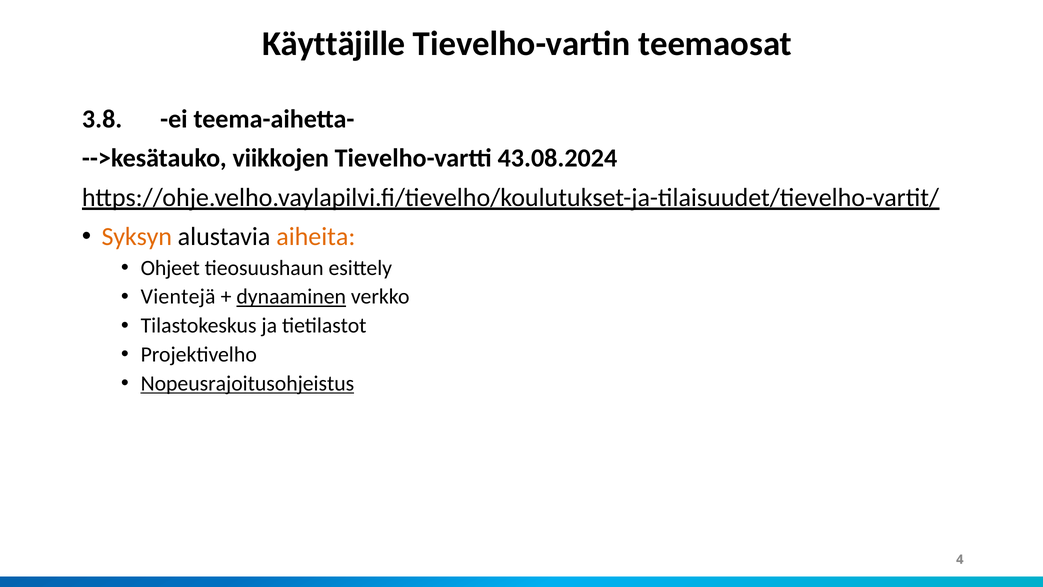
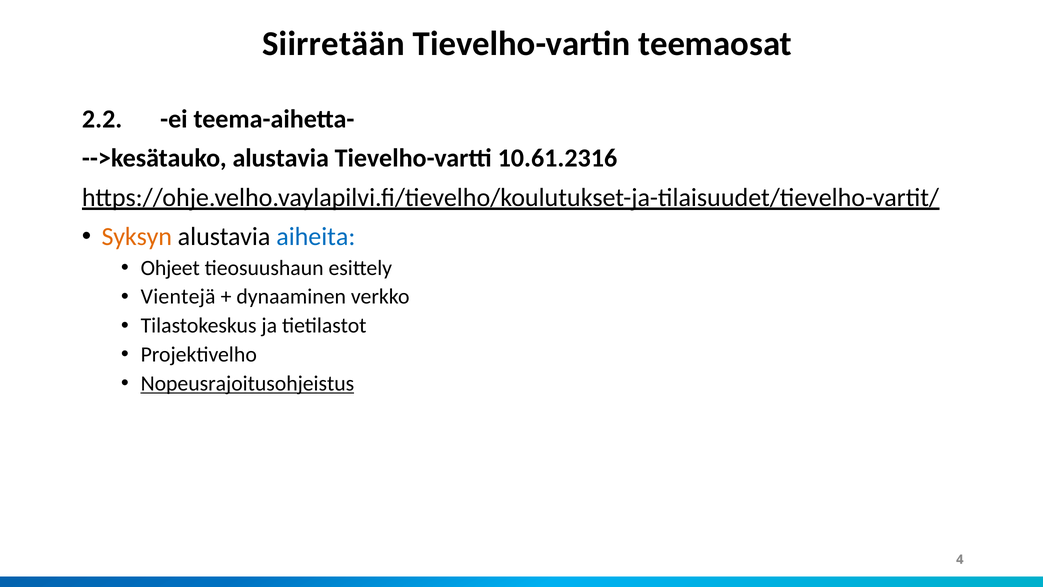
Käyttäjille: Käyttäjille -> Siirretään
3.8: 3.8 -> 2.2
-->kesätauko viikkojen: viikkojen -> alustavia
43.08.2024: 43.08.2024 -> 10.61.2316
aiheita colour: orange -> blue
dynaaminen underline: present -> none
